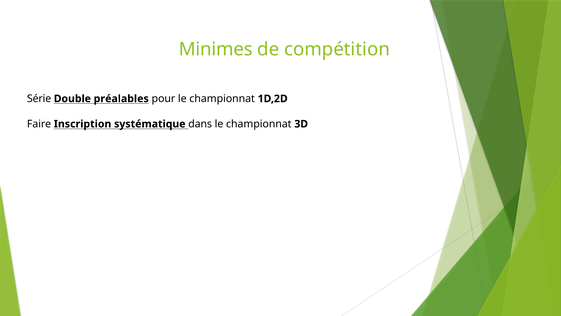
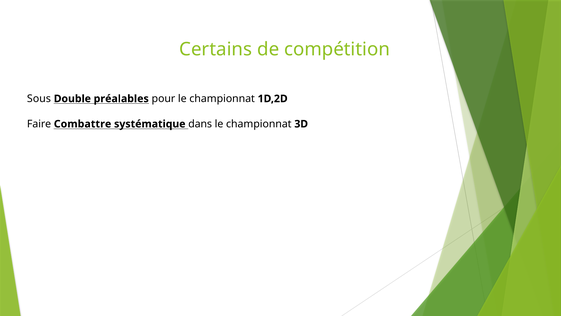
Minimes: Minimes -> Certains
Série: Série -> Sous
Inscription: Inscription -> Combattre
